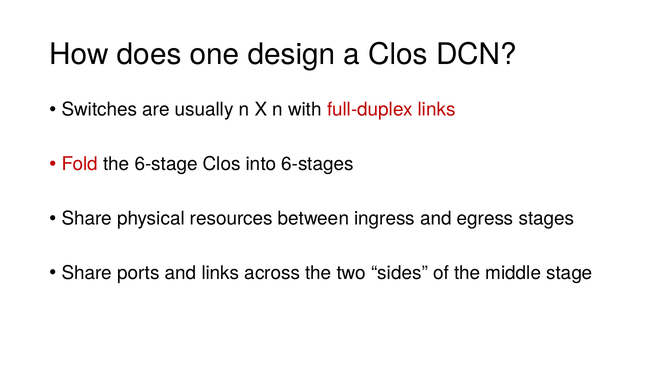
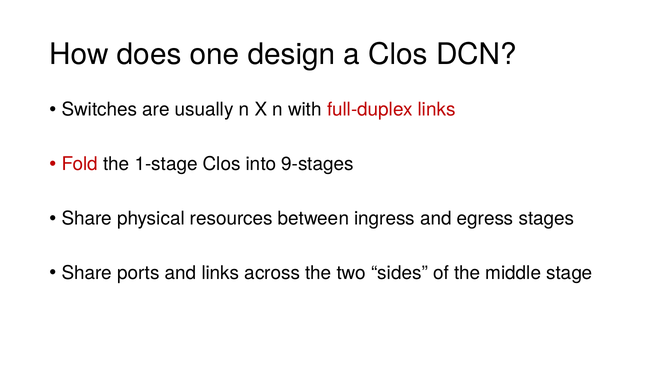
6-stage: 6-stage -> 1-stage
6-stages: 6-stages -> 9-stages
